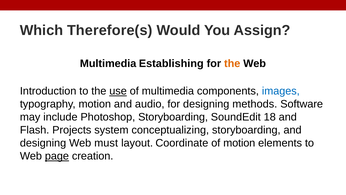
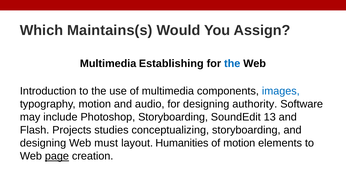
Therefore(s: Therefore(s -> Maintains(s
the at (232, 63) colour: orange -> blue
use underline: present -> none
methods: methods -> authority
18: 18 -> 13
system: system -> studies
Coordinate: Coordinate -> Humanities
